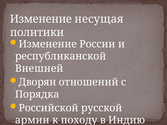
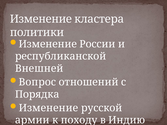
несущая: несущая -> кластера
Дворян: Дворян -> Вопрос
Российской at (49, 108): Российской -> Изменение
